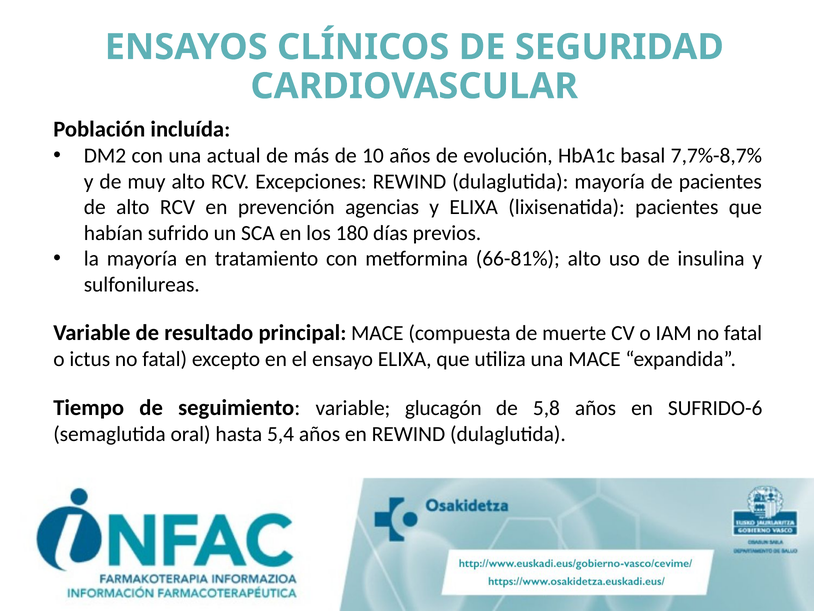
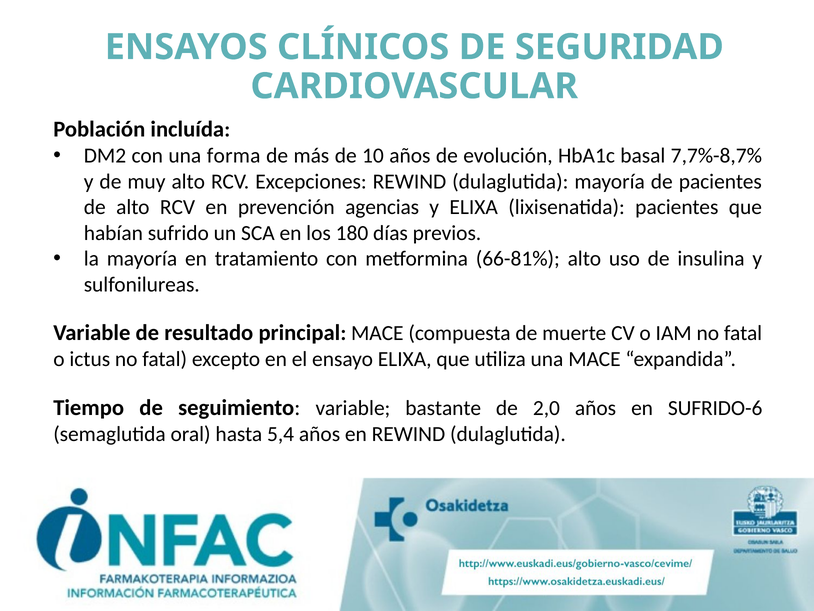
actual: actual -> forma
glucagón: glucagón -> bastante
5,8: 5,8 -> 2,0
